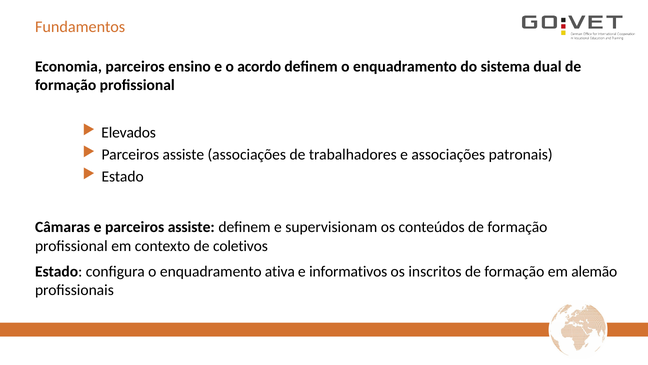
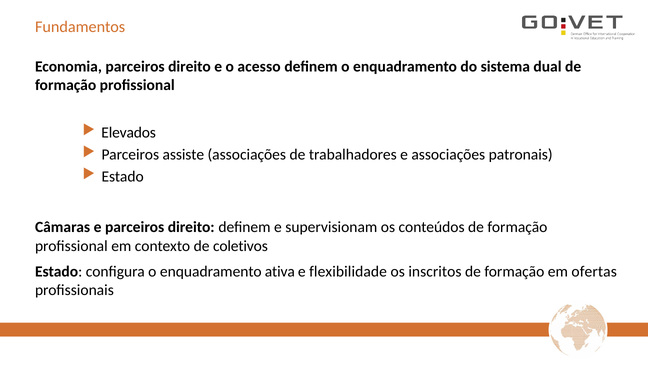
Economia parceiros ensino: ensino -> direito
acordo: acordo -> acesso
e parceiros assiste: assiste -> direito
informativos: informativos -> flexibilidade
alemão: alemão -> ofertas
